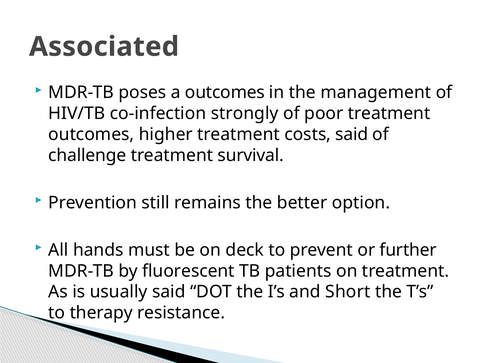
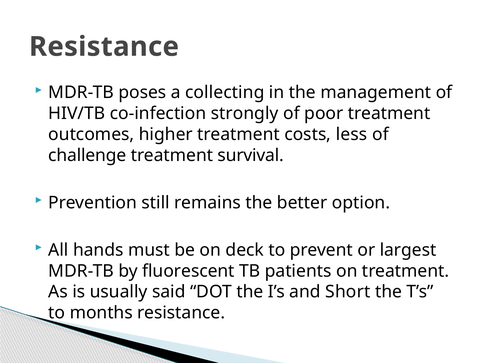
Associated at (104, 47): Associated -> Resistance
a outcomes: outcomes -> collecting
costs said: said -> less
further: further -> largest
therapy: therapy -> months
